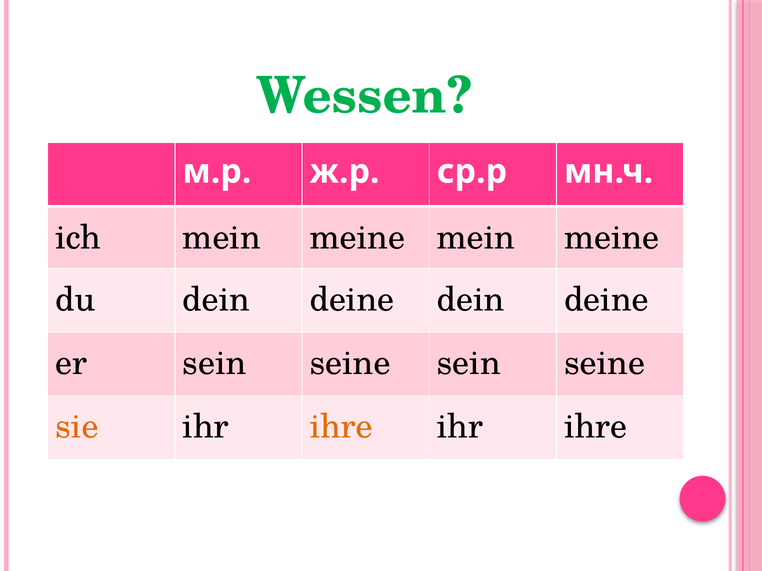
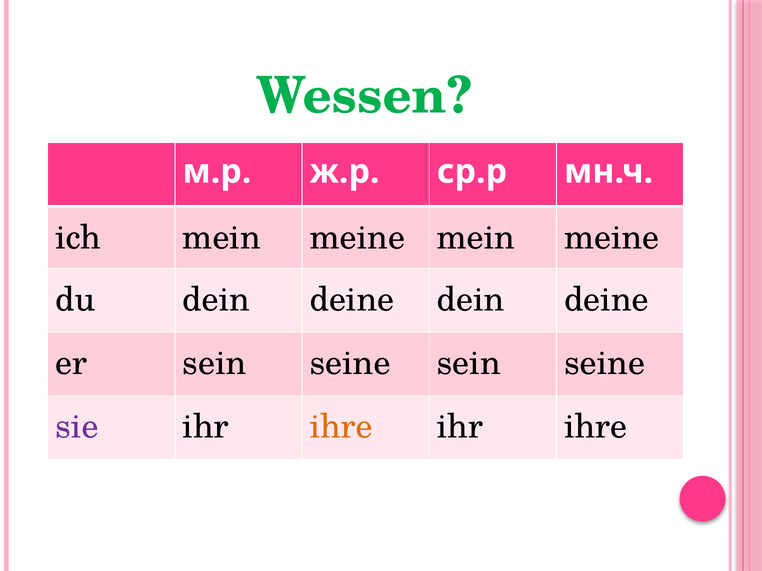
sie colour: orange -> purple
